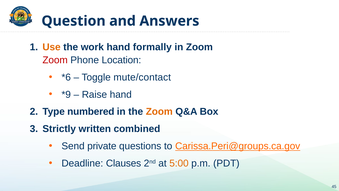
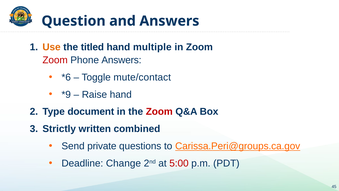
work: work -> titled
formally: formally -> multiple
Phone Location: Location -> Answers
numbered: numbered -> document
Zoom at (159, 112) colour: orange -> red
Clauses: Clauses -> Change
5:00 colour: orange -> red
